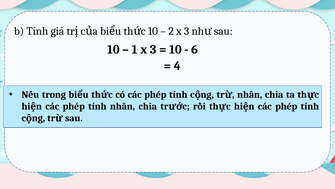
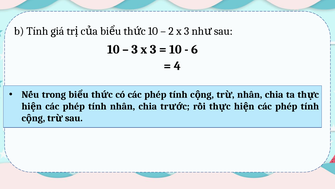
1 at (135, 49): 1 -> 3
